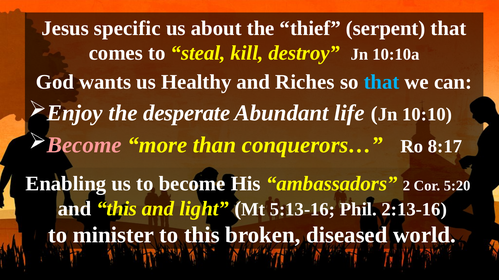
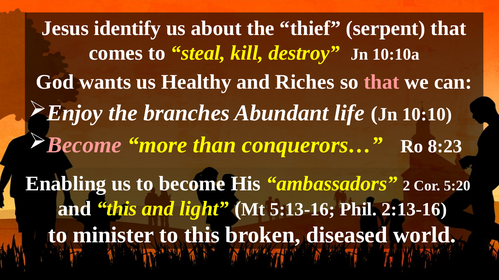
specific: specific -> identify
that at (382, 82) colour: light blue -> pink
desperate: desperate -> branches
8:17: 8:17 -> 8:23
